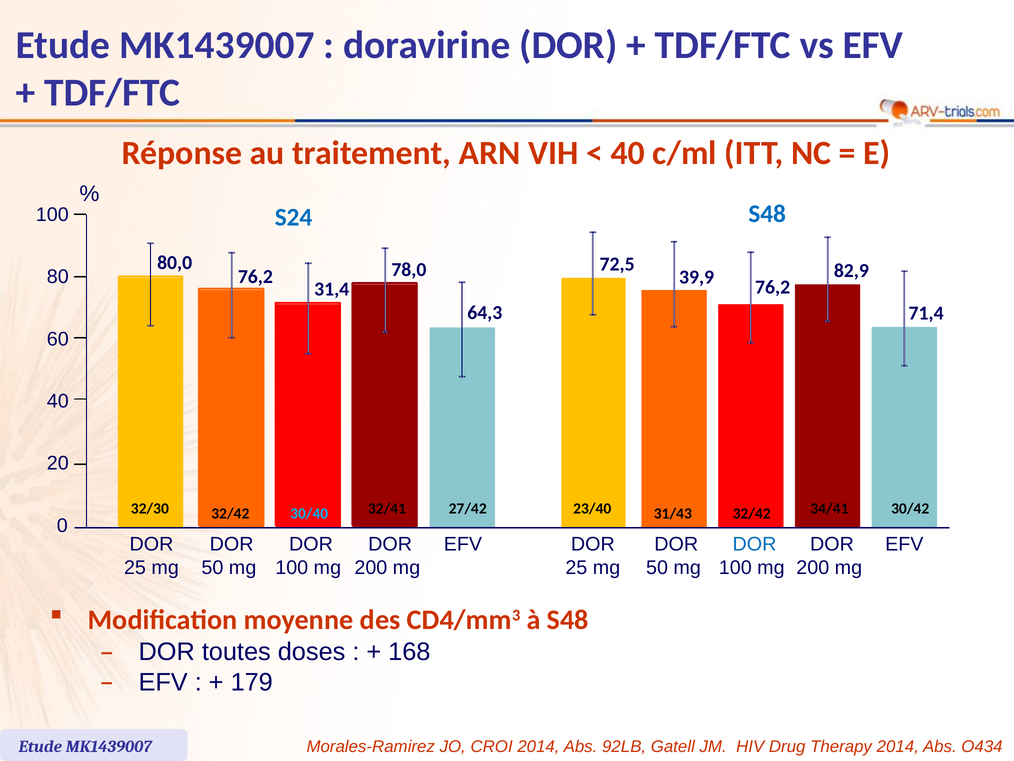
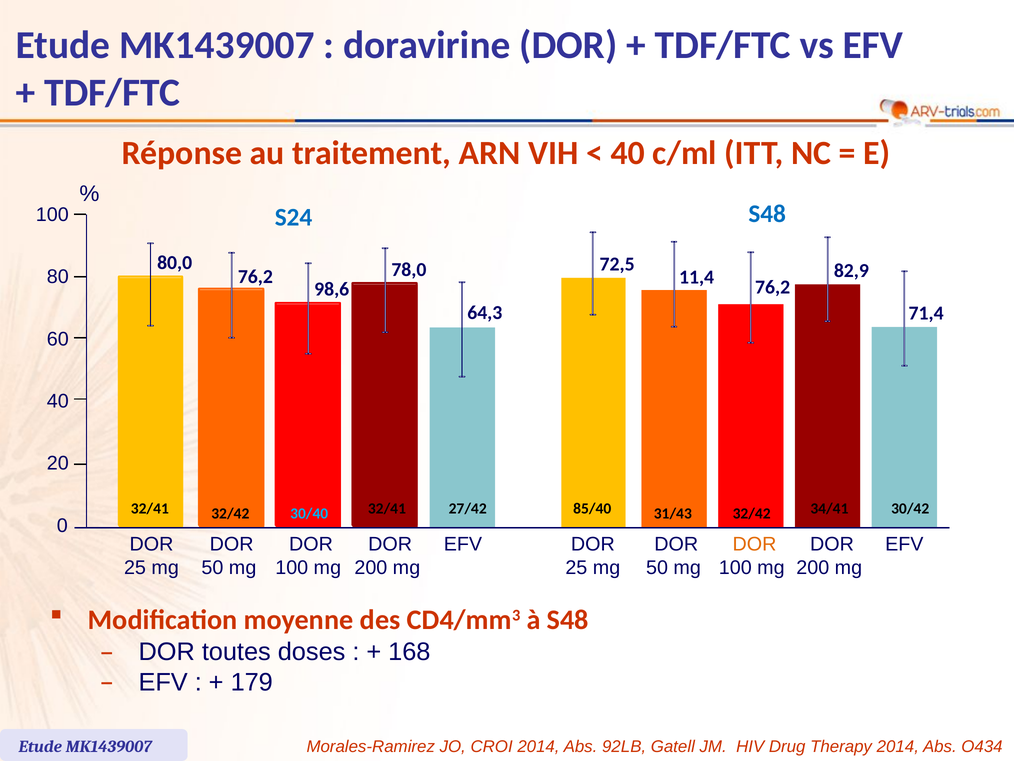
39,9: 39,9 -> 11,4
31,4: 31,4 -> 98,6
32/30 at (150, 508): 32/30 -> 32/41
23/40: 23/40 -> 85/40
DOR at (755, 544) colour: blue -> orange
